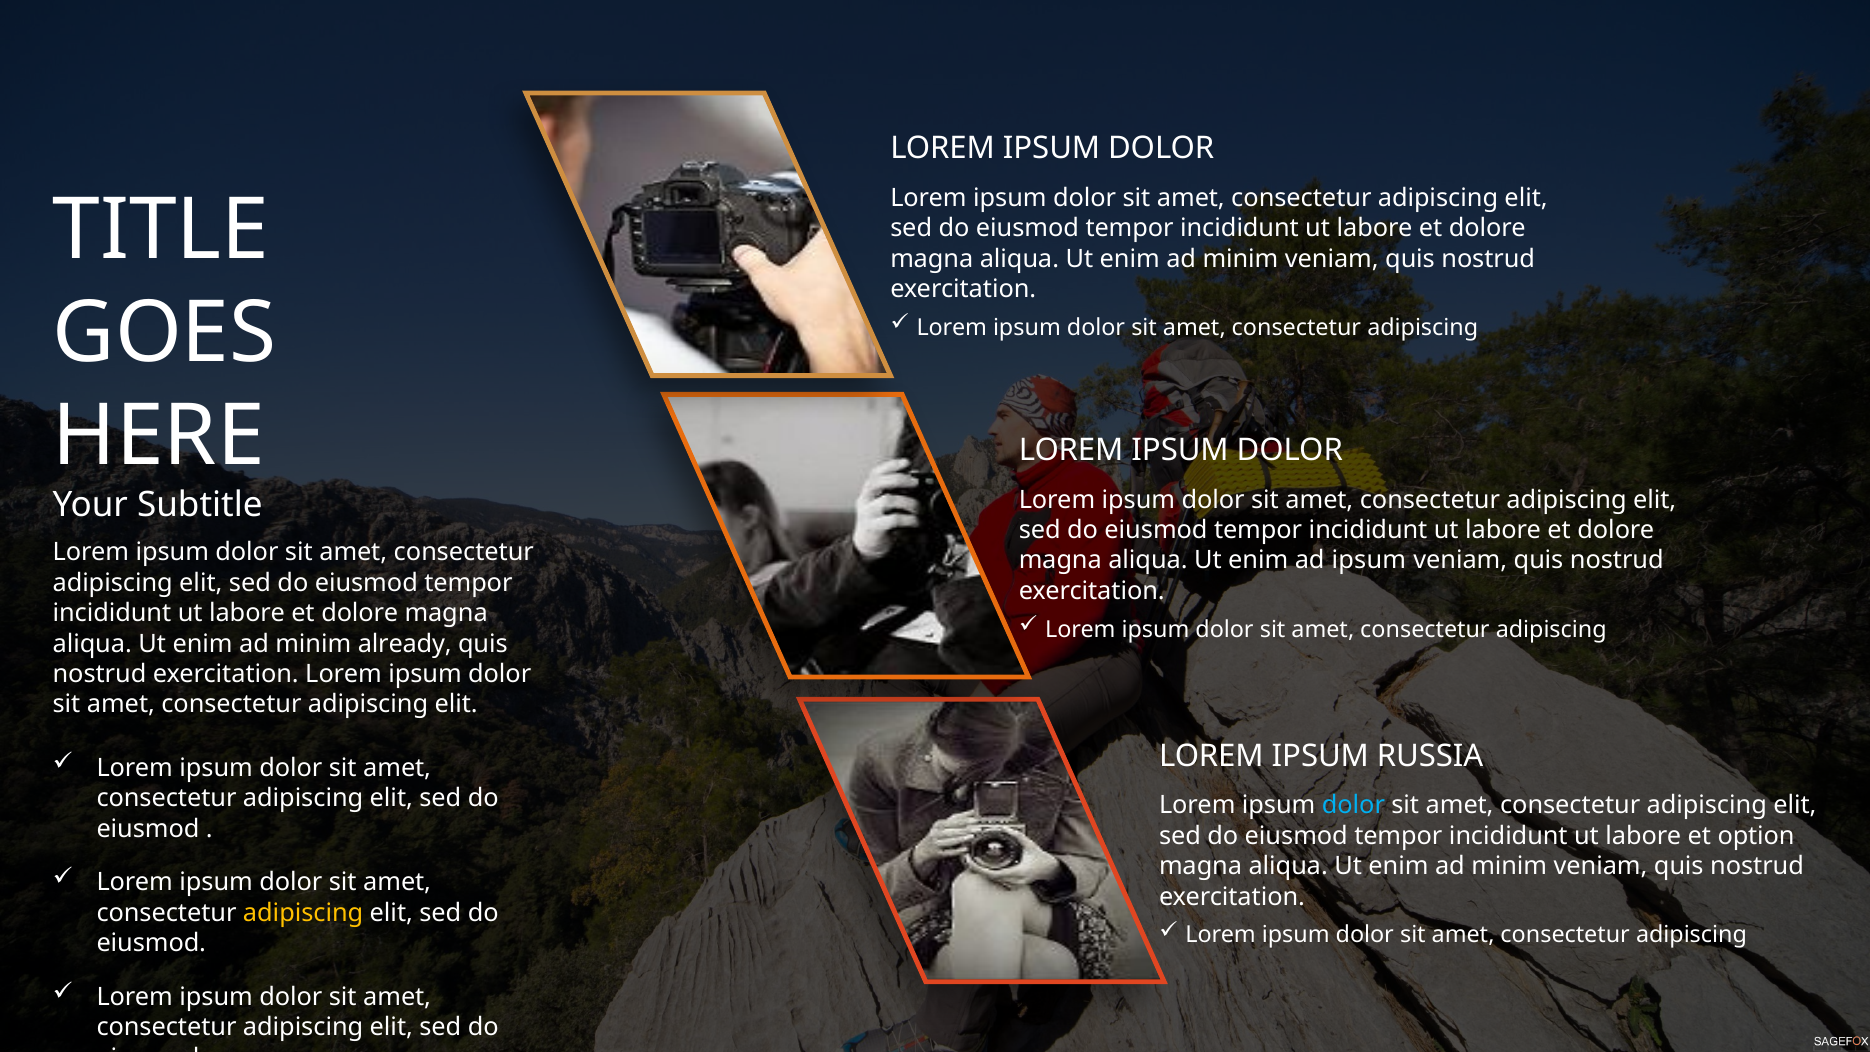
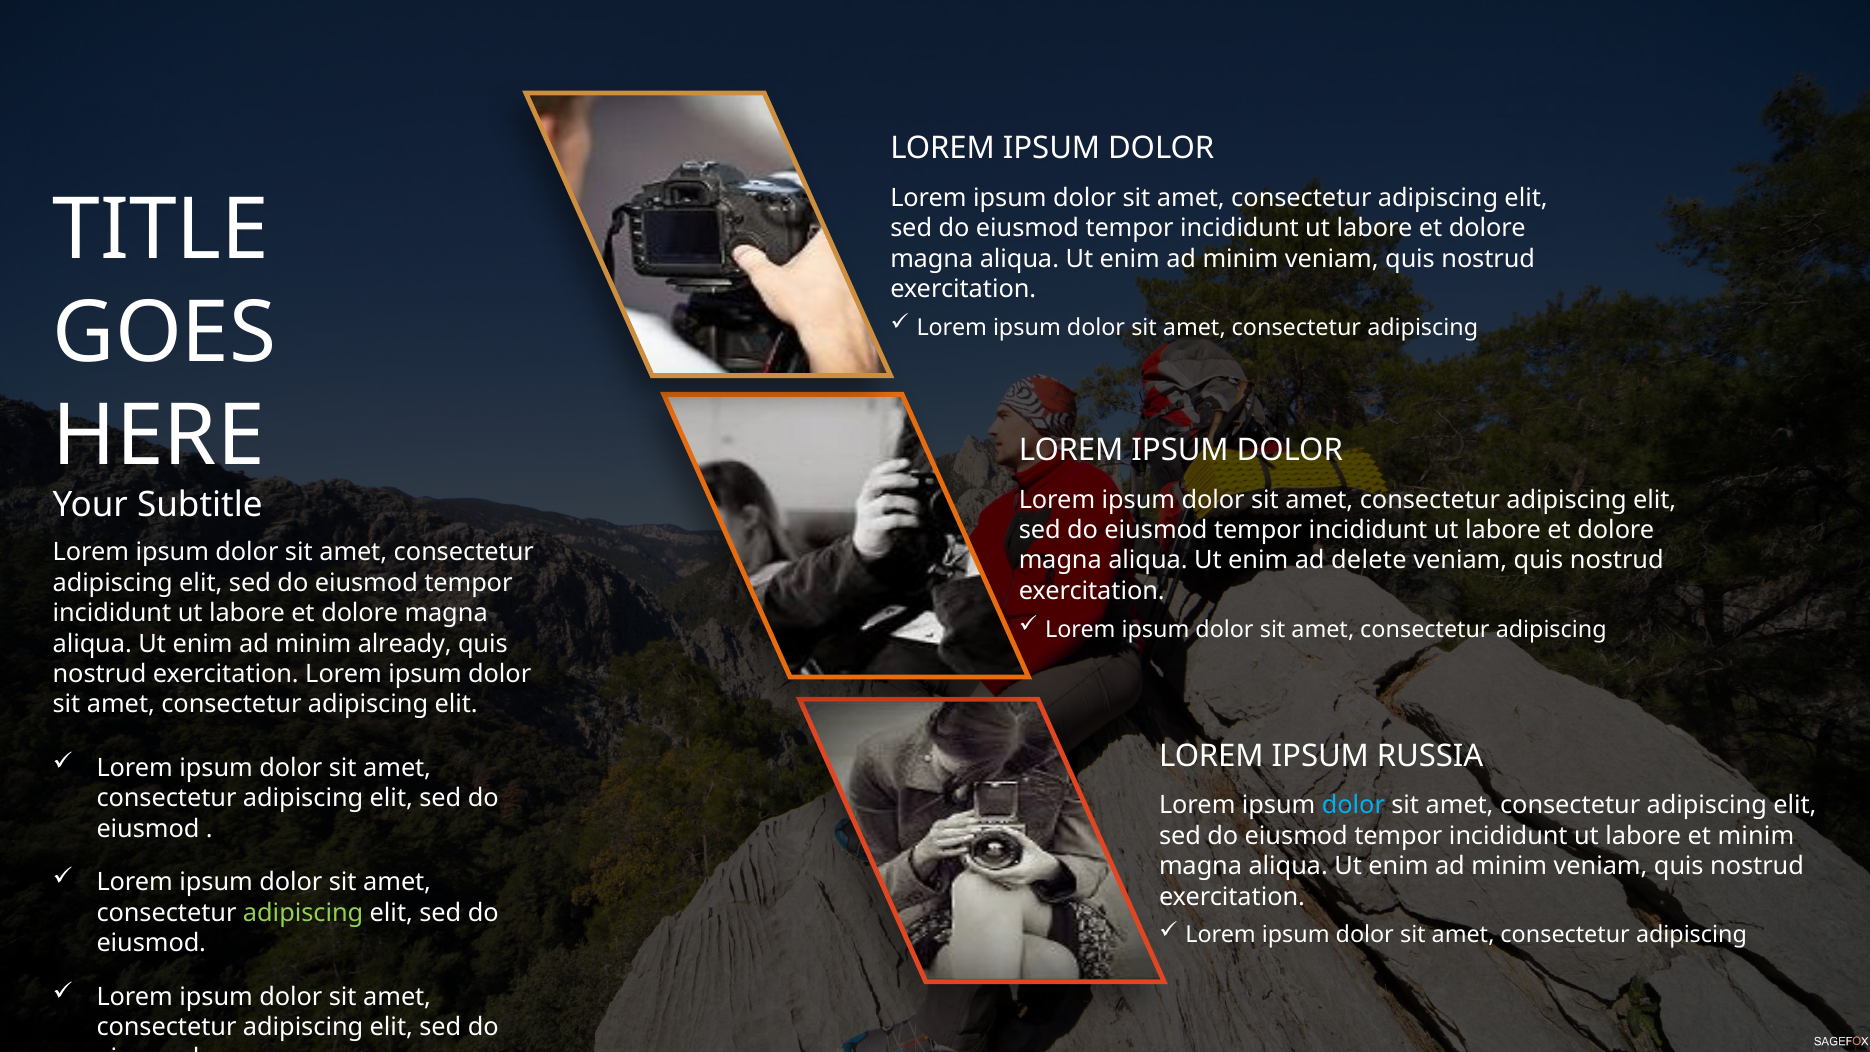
ad ipsum: ipsum -> delete
et option: option -> minim
adipiscing at (303, 913) colour: yellow -> light green
